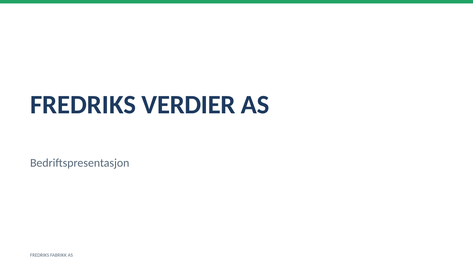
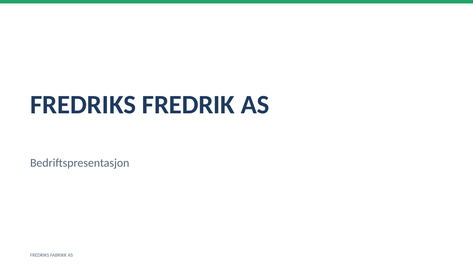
VERDIER: VERDIER -> FREDRIK
